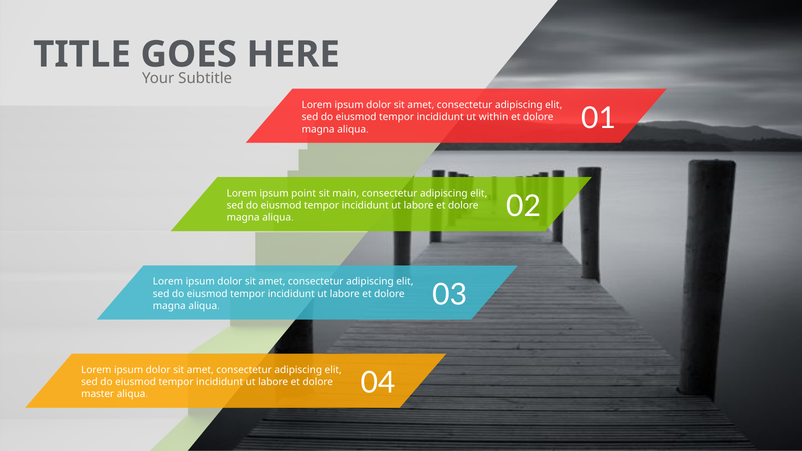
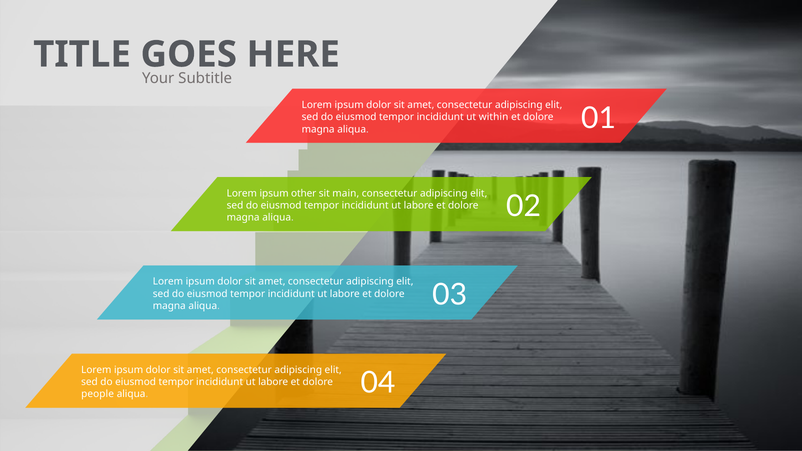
point: point -> other
master: master -> people
